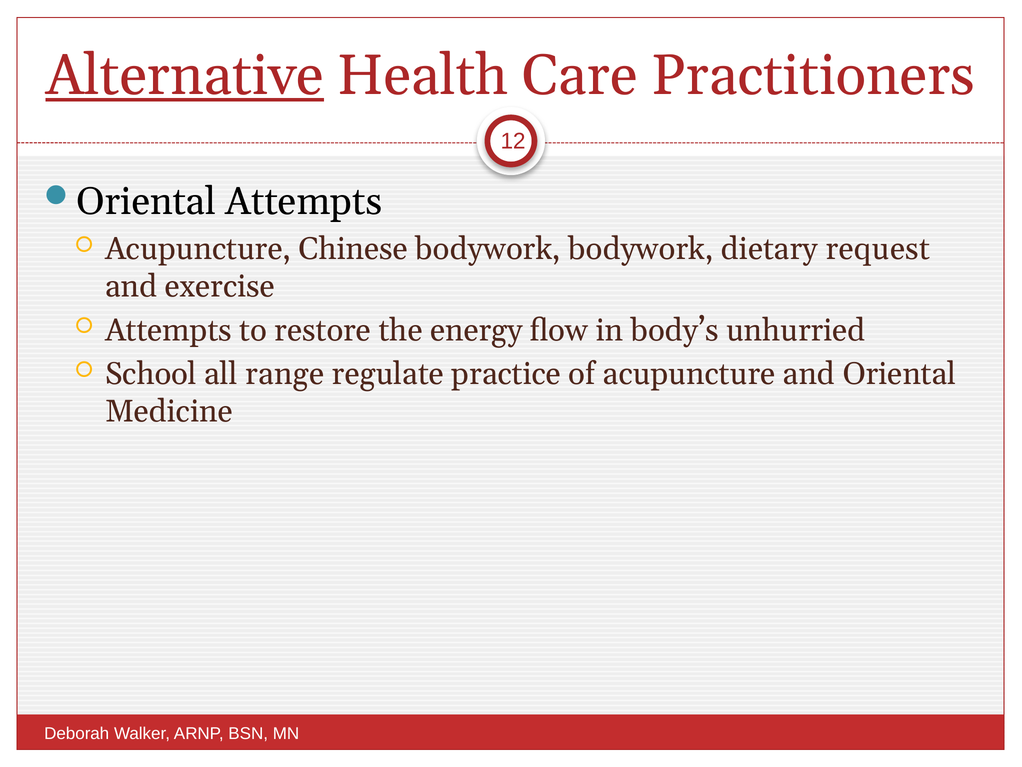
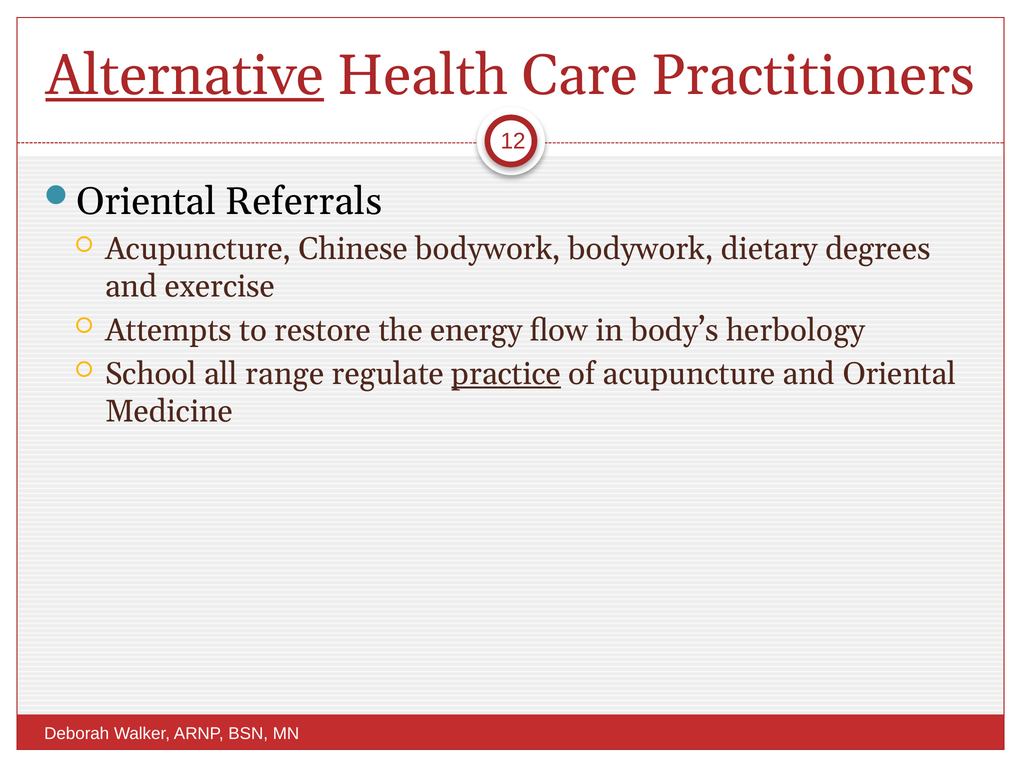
Oriental Attempts: Attempts -> Referrals
request: request -> degrees
unhurried: unhurried -> herbology
practice underline: none -> present
